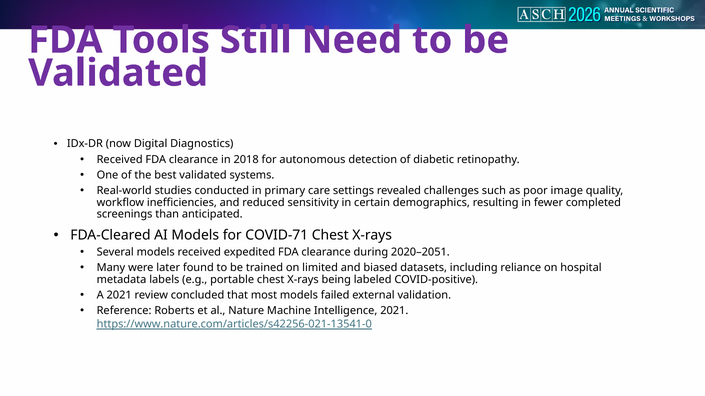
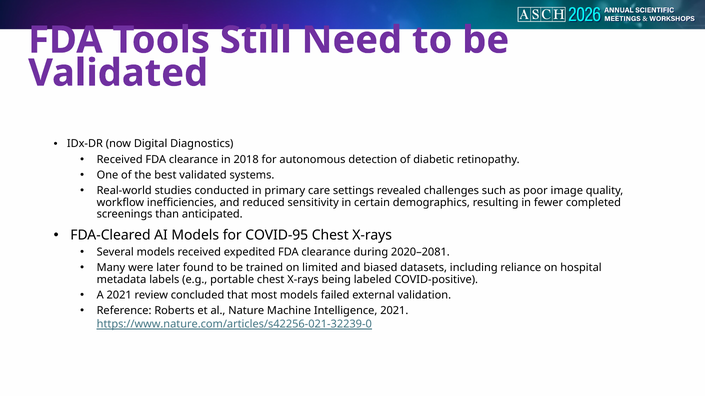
COVID-71: COVID-71 -> COVID-95
2020–2051: 2020–2051 -> 2020–2081
https://www.nature.com/articles/s42256-021-13541-0: https://www.nature.com/articles/s42256-021-13541-0 -> https://www.nature.com/articles/s42256-021-32239-0
